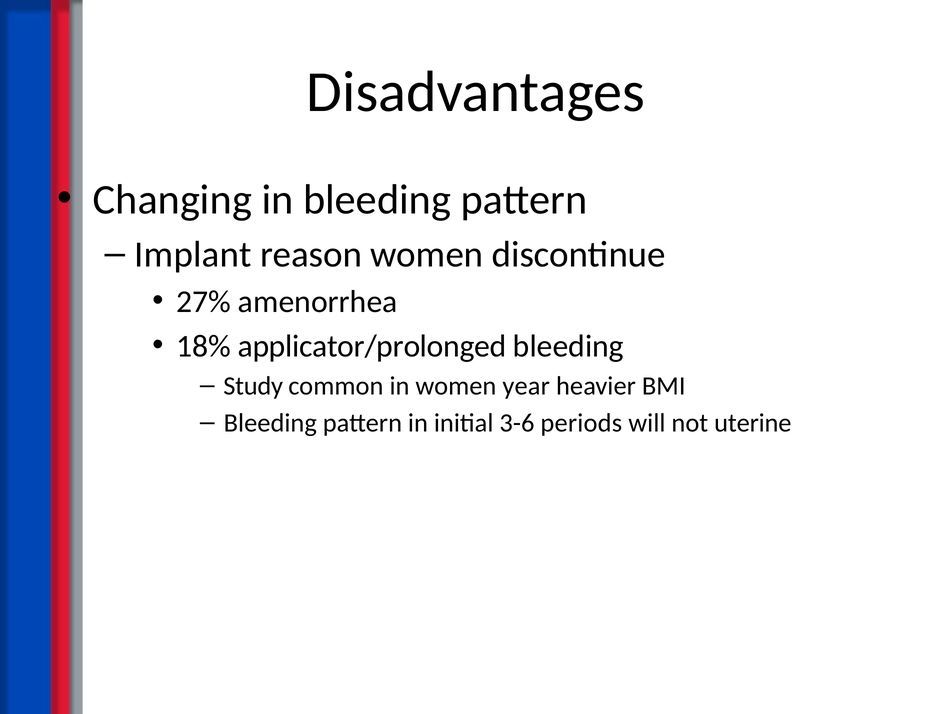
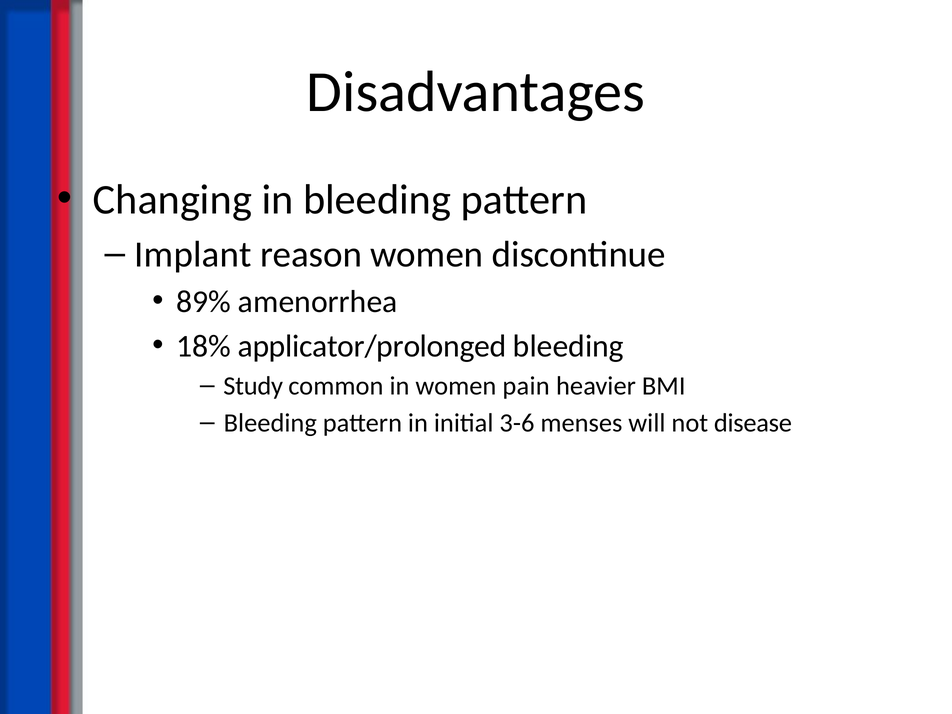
27%: 27% -> 89%
year: year -> pain
periods: periods -> menses
uterine: uterine -> disease
